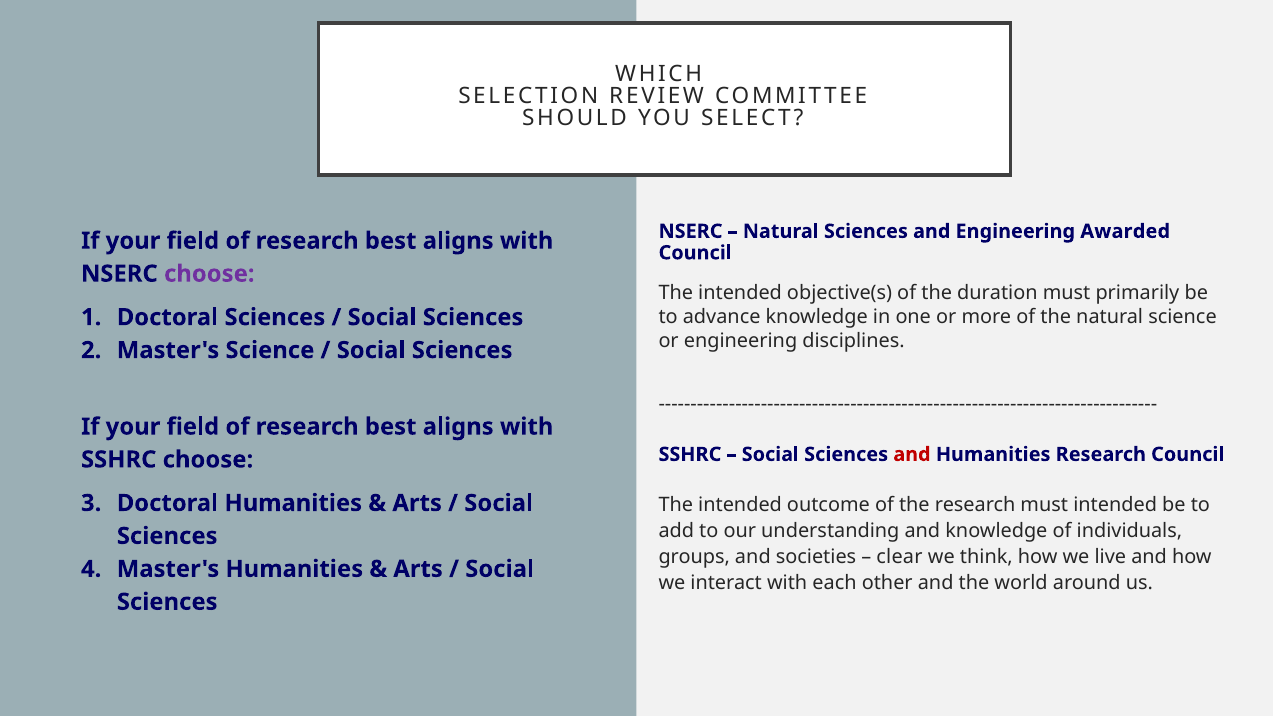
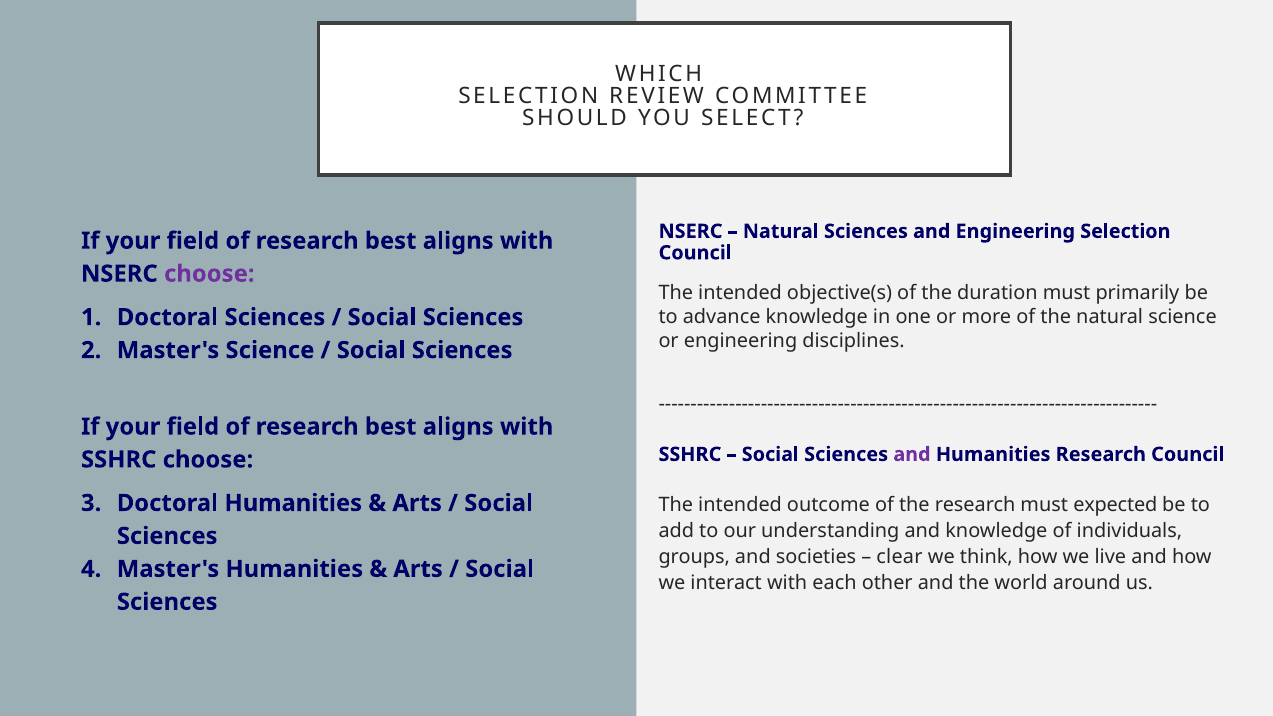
Engineering Awarded: Awarded -> Selection
and at (912, 454) colour: red -> purple
must intended: intended -> expected
